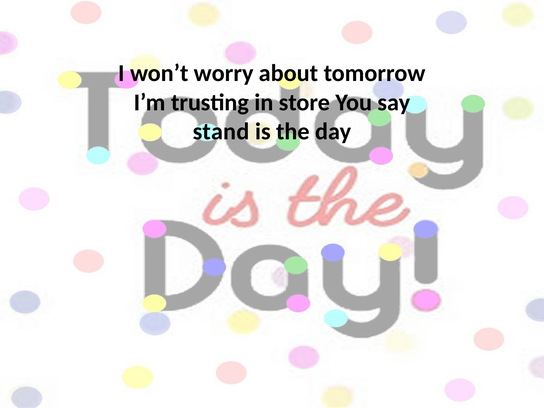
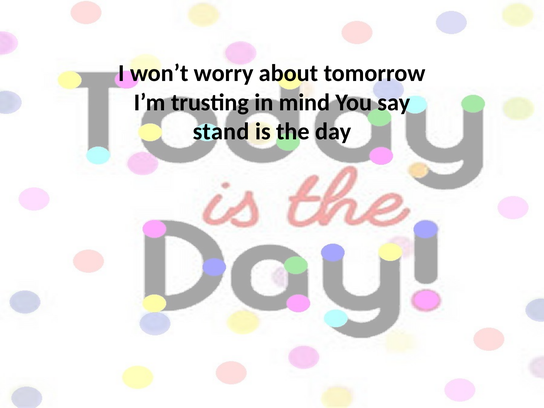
store: store -> mind
